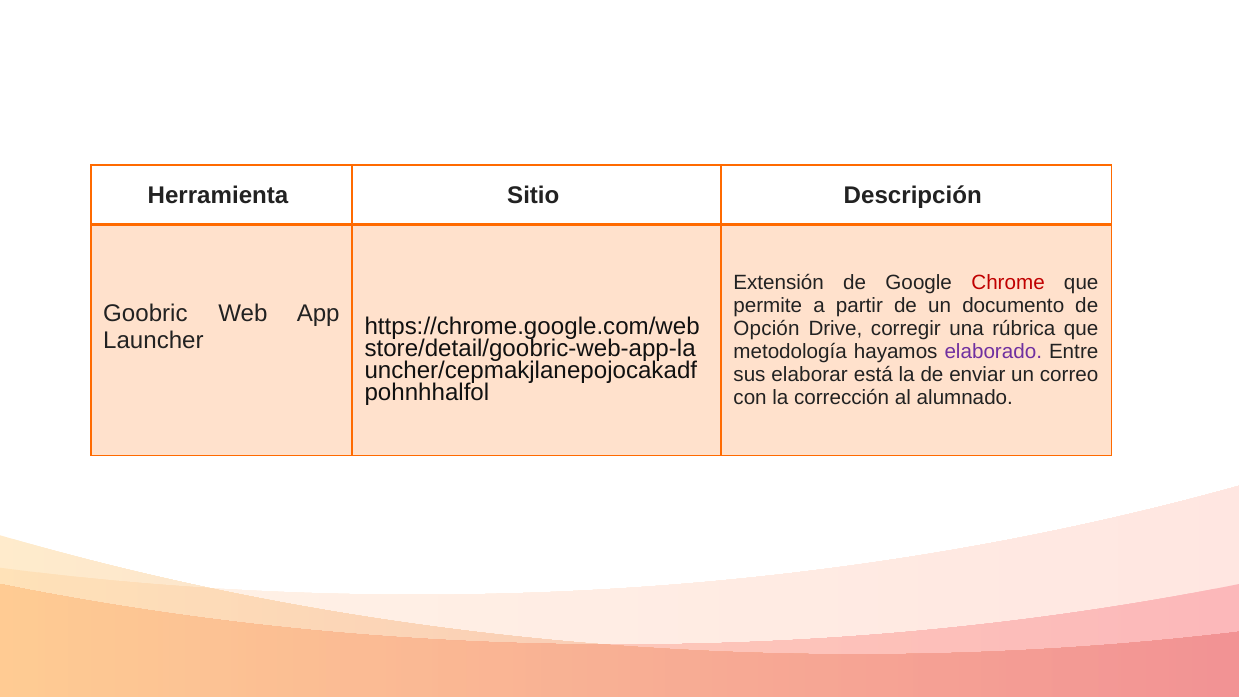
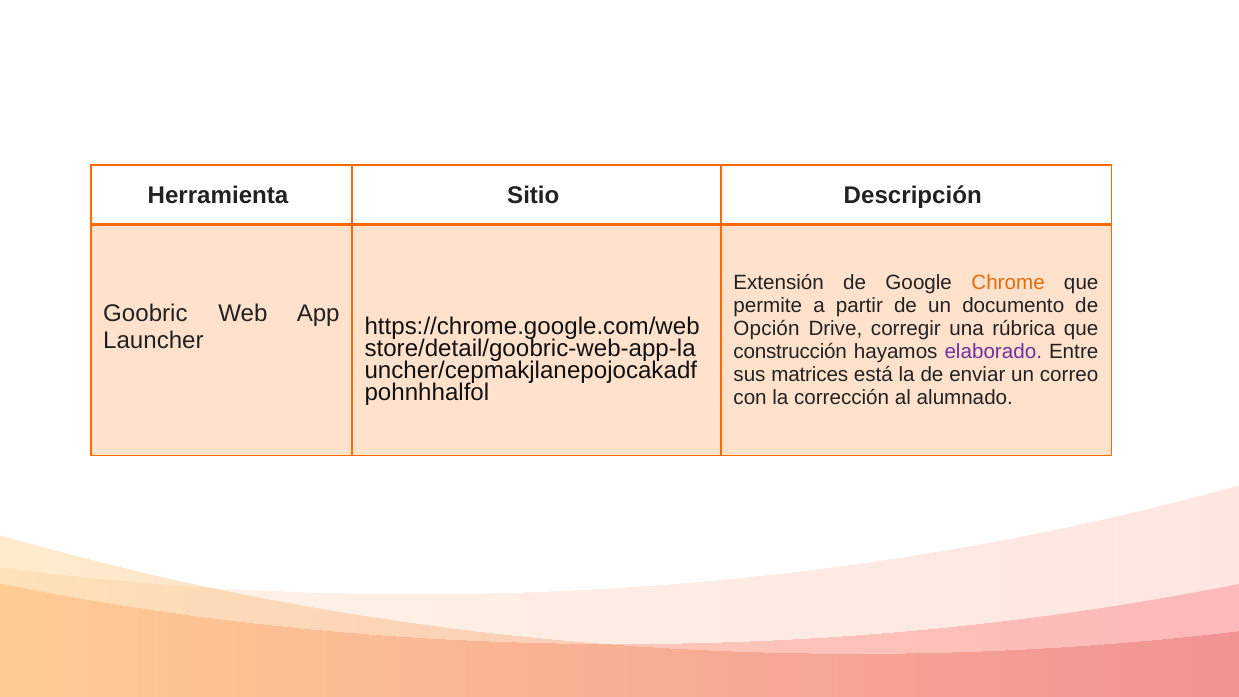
Chrome colour: red -> orange
metodología: metodología -> construcción
elaborar: elaborar -> matrices
